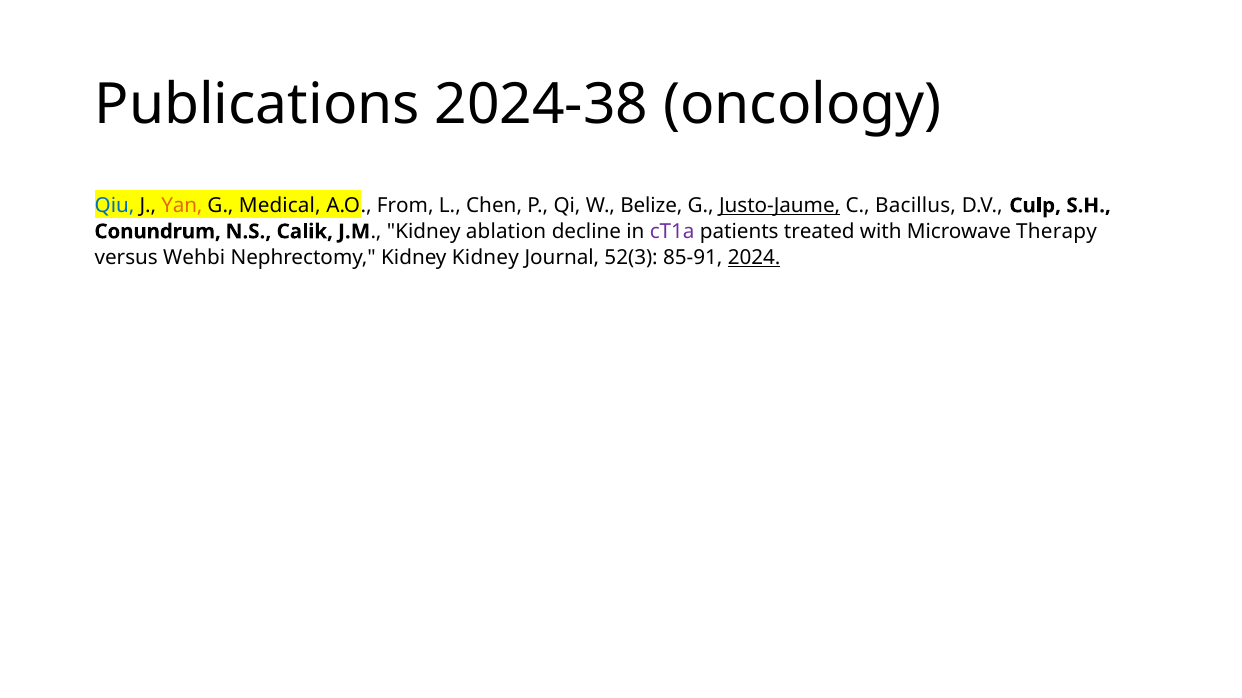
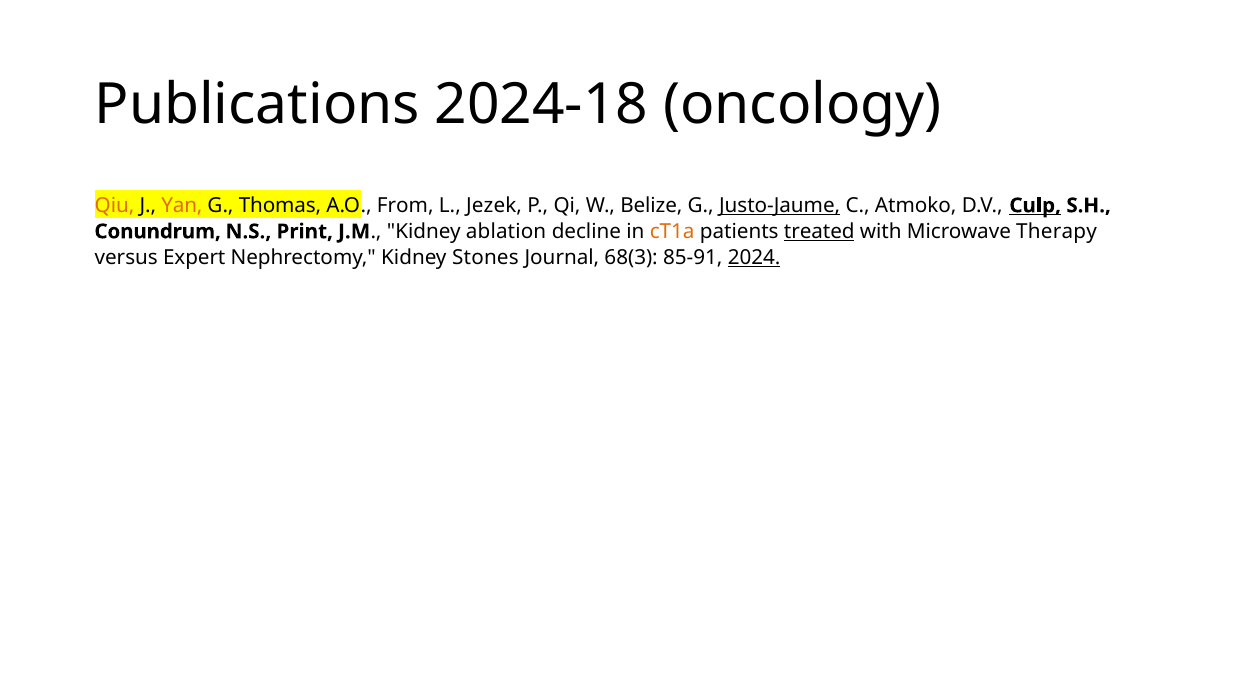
2024-38: 2024-38 -> 2024-18
Qiu colour: blue -> orange
Medical: Medical -> Thomas
Chen: Chen -> Jezek
Bacillus: Bacillus -> Atmoko
Culp underline: none -> present
Calik: Calik -> Print
cT1a colour: purple -> orange
treated underline: none -> present
Wehbi: Wehbi -> Expert
Kidney Kidney: Kidney -> Stones
52(3: 52(3 -> 68(3
